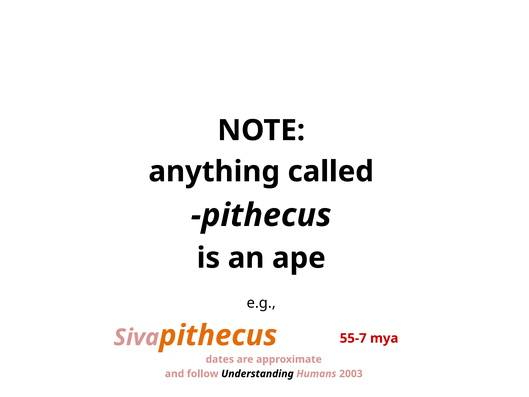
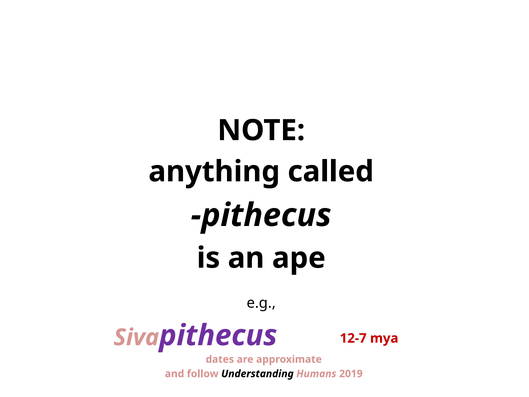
pithecus at (218, 335) colour: orange -> purple
55-7: 55-7 -> 12-7
2003: 2003 -> 2019
